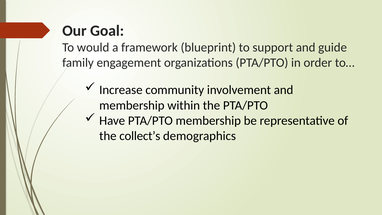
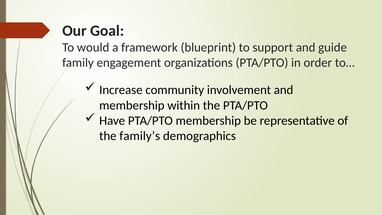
collect’s: collect’s -> family’s
